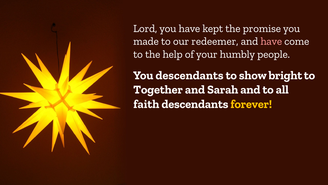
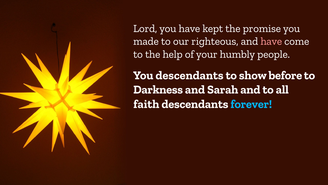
redeemer: redeemer -> righteous
bright: bright -> before
Together: Together -> Darkness
forever colour: yellow -> light blue
